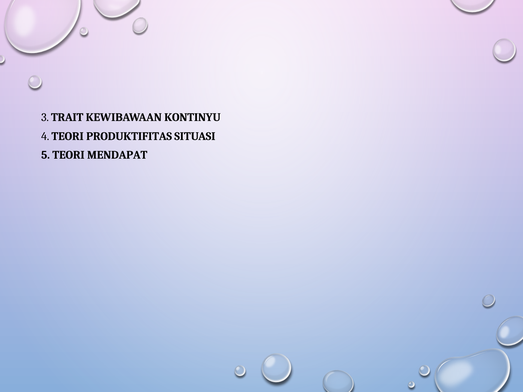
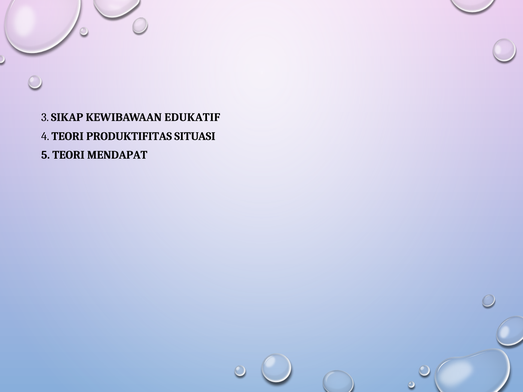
TRAIT: TRAIT -> SIKAP
KONTINYU: KONTINYU -> EDUKATIF
